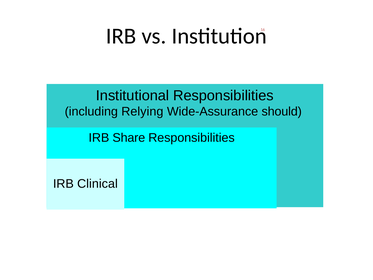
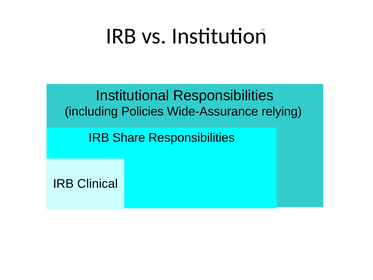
Relying: Relying -> Policies
should: should -> relying
